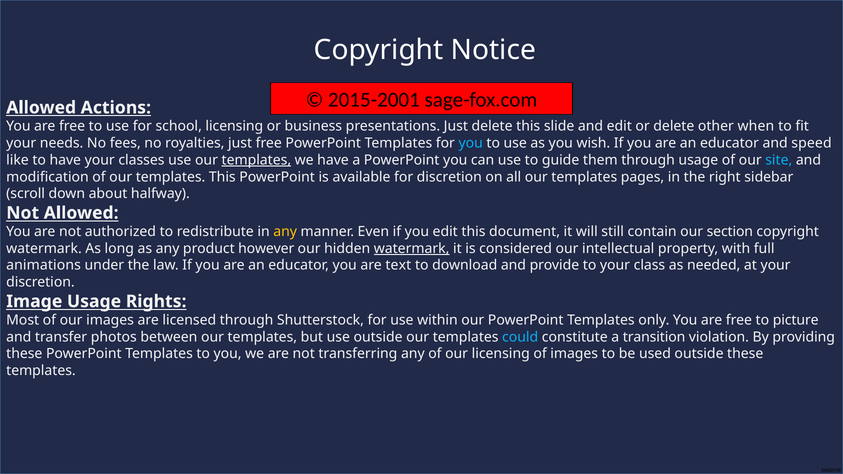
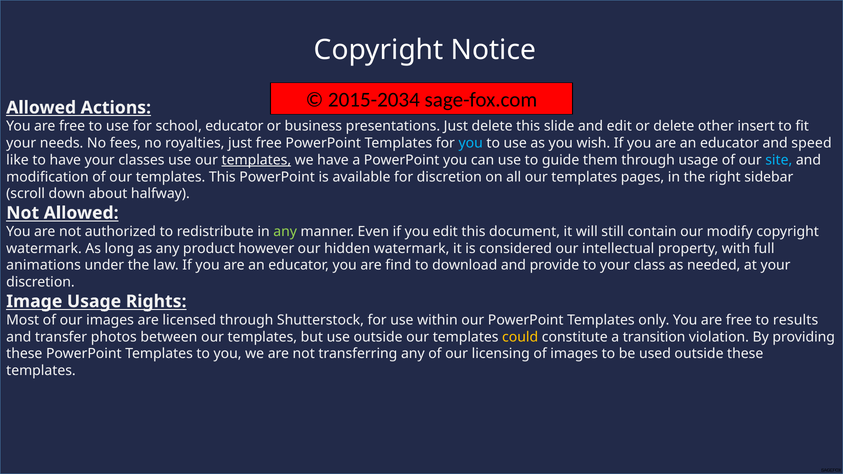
2015-2001: 2015-2001 -> 2015-2034
school licensing: licensing -> educator
when: when -> insert
any at (285, 232) colour: yellow -> light green
section: section -> modify
watermark at (412, 249) underline: present -> none
text: text -> find
picture: picture -> results
could colour: light blue -> yellow
